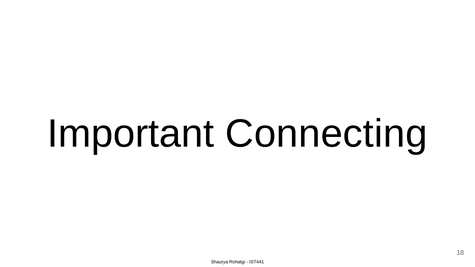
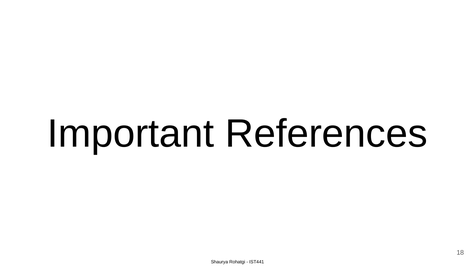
Connecting: Connecting -> References
